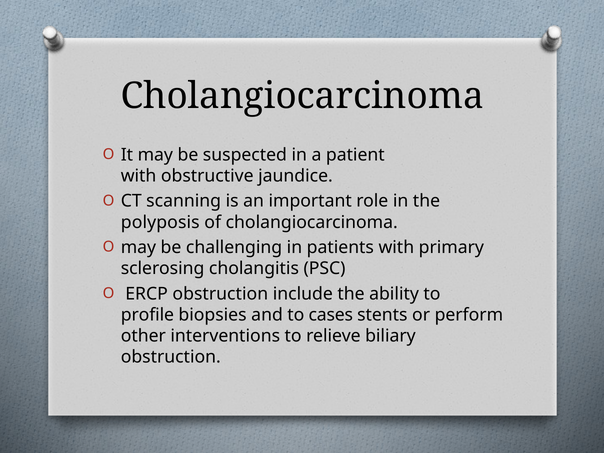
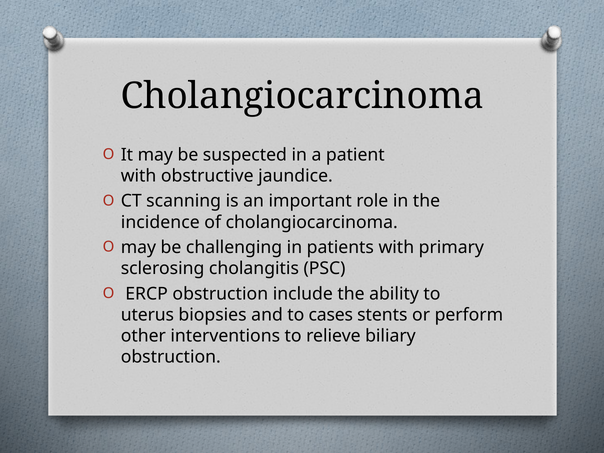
polyposis: polyposis -> incidence
profile: profile -> uterus
